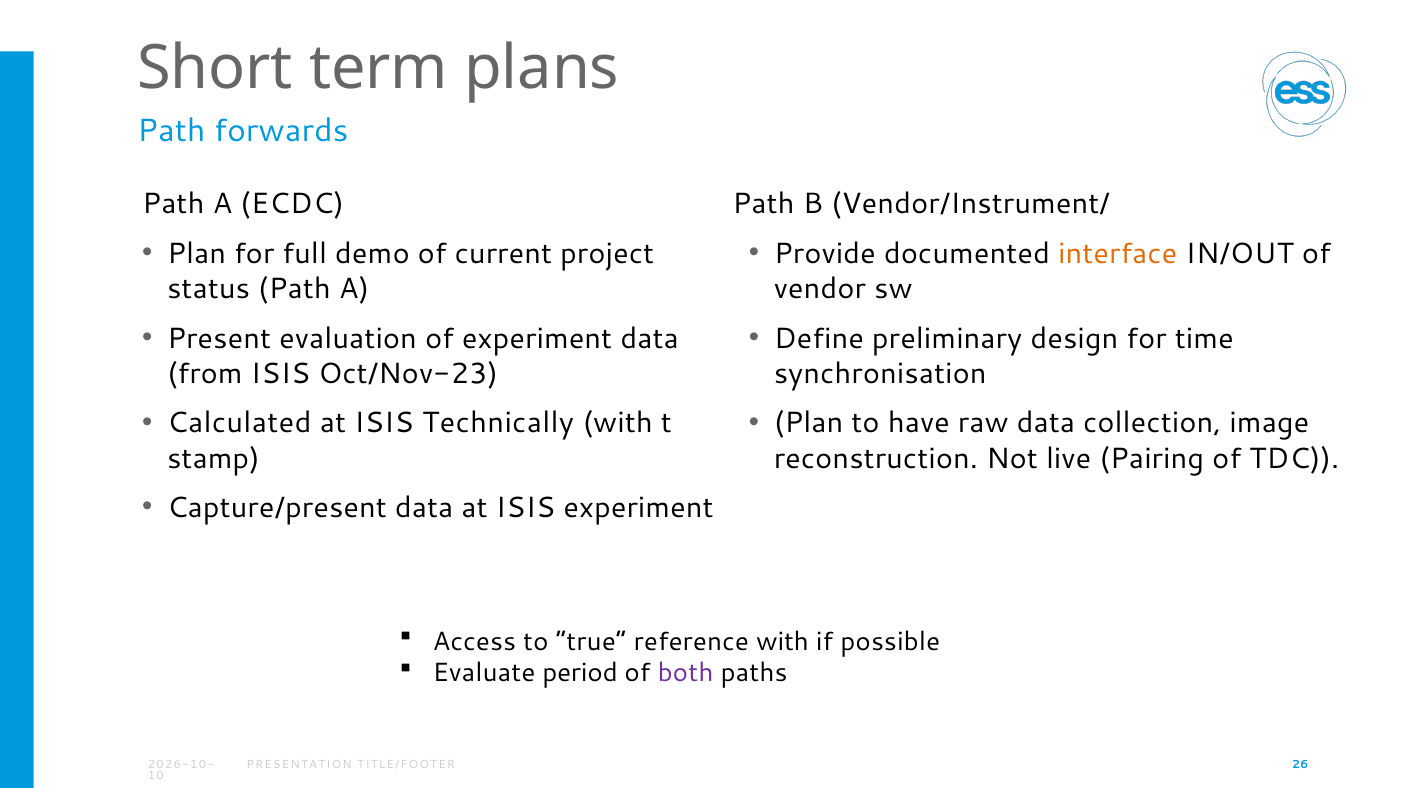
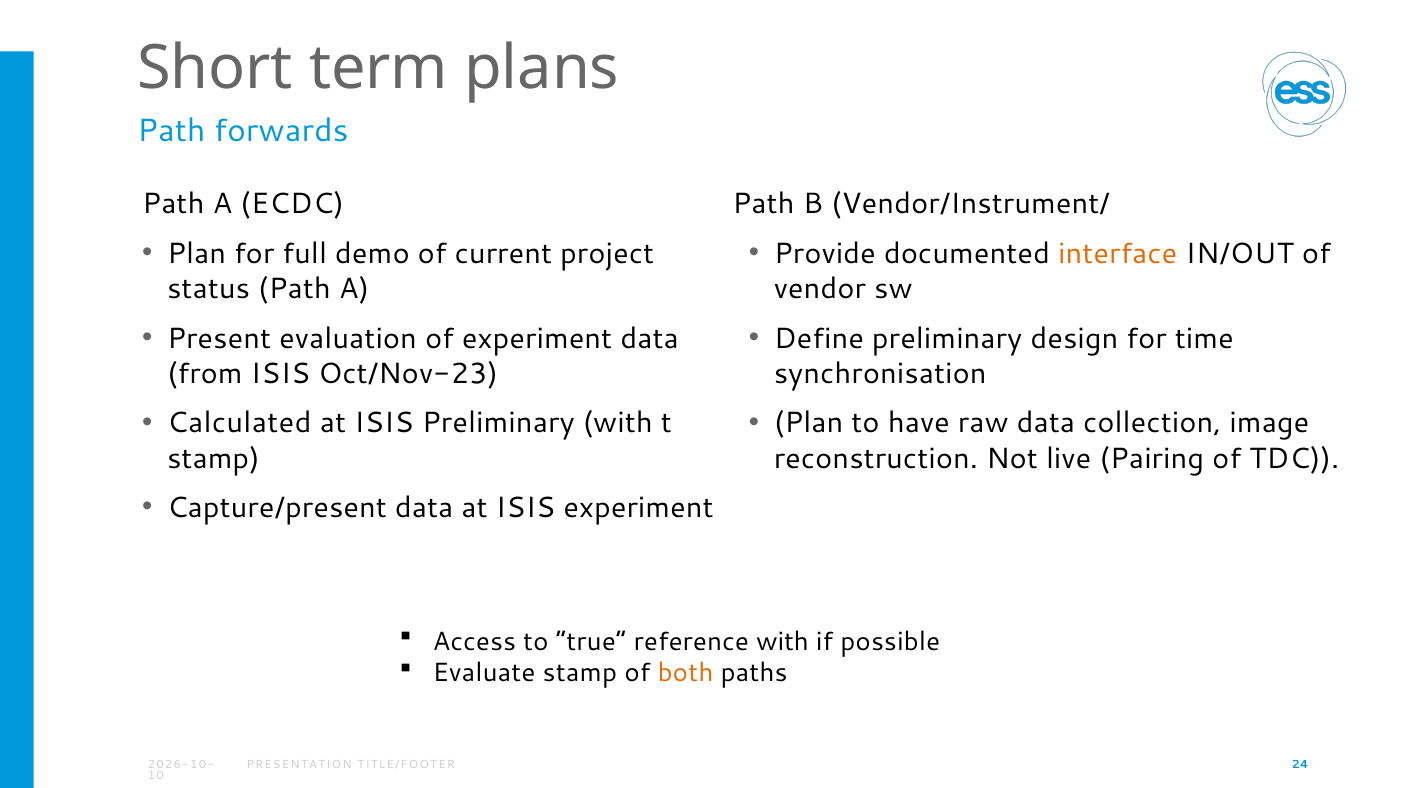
ISIS Technically: Technically -> Preliminary
Evaluate period: period -> stamp
both colour: purple -> orange
26: 26 -> 24
